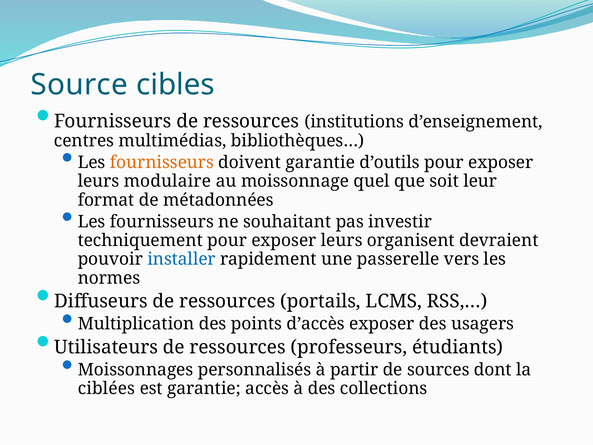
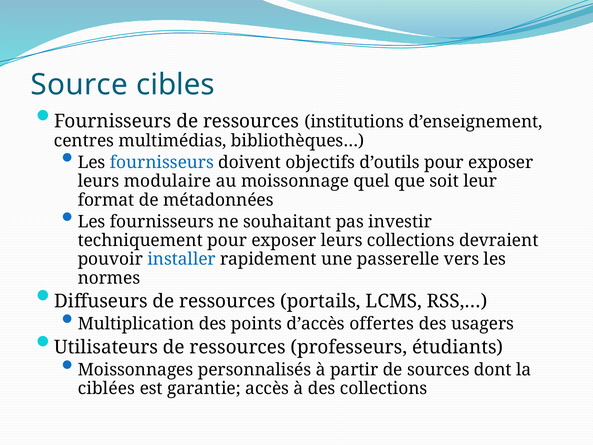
fournisseurs at (162, 163) colour: orange -> blue
doivent garantie: garantie -> objectifs
leurs organisent: organisent -> collections
d’accès exposer: exposer -> offertes
